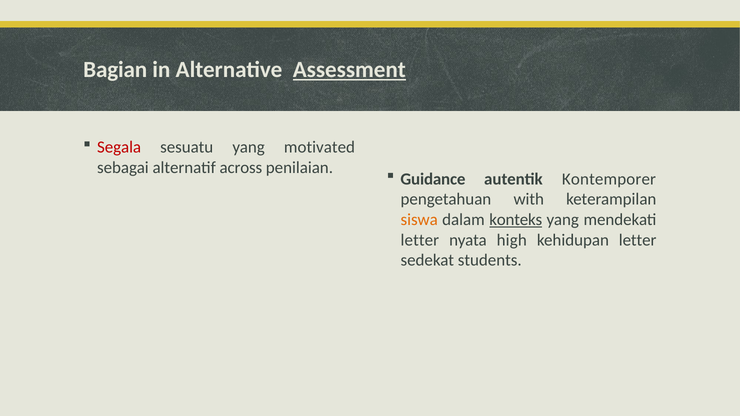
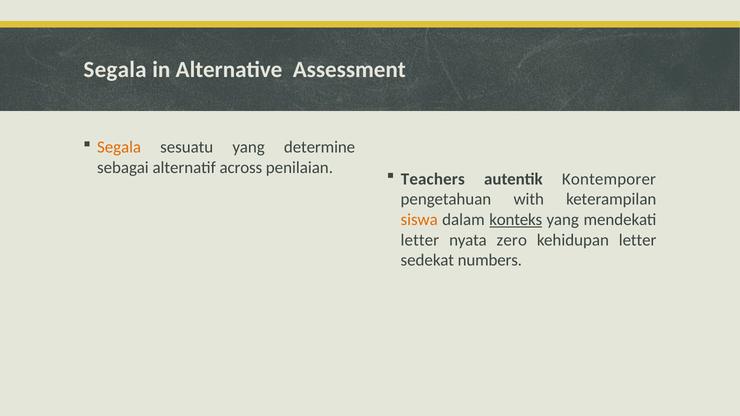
Bagian at (115, 70): Bagian -> Segala
Assessment underline: present -> none
Segala at (119, 147) colour: red -> orange
motivated: motivated -> determine
Guidance: Guidance -> Teachers
high: high -> zero
students: students -> numbers
